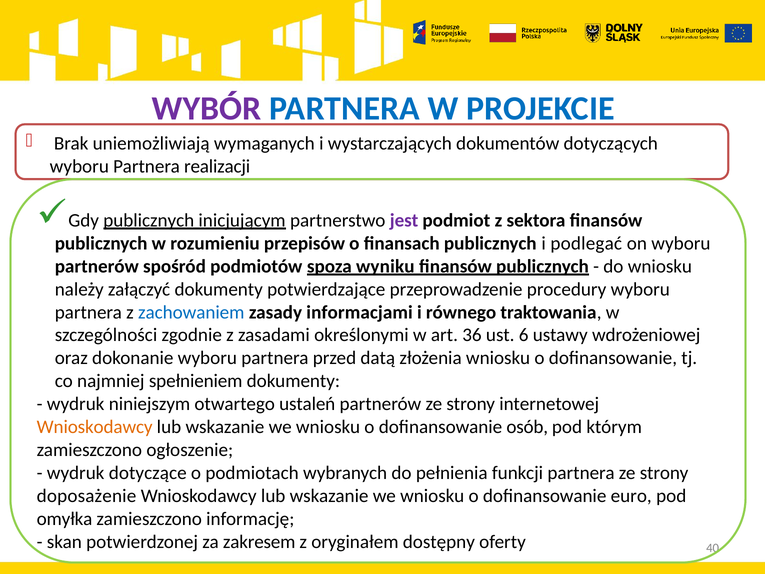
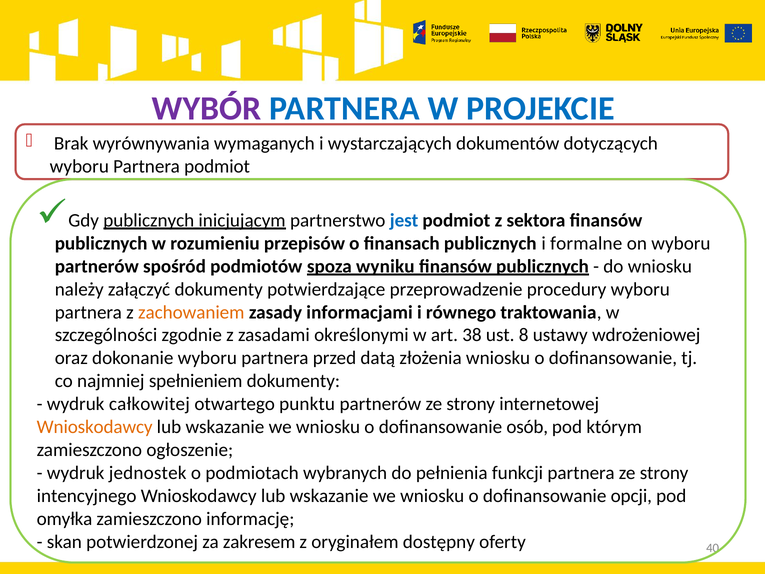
uniemożliwiają: uniemożliwiają -> wyrównywania
Partnera realizacji: realizacji -> podmiot
jest colour: purple -> blue
podlegać: podlegać -> formalne
zachowaniem colour: blue -> orange
36: 36 -> 38
6: 6 -> 8
niniejszym: niniejszym -> całkowitej
ustaleń: ustaleń -> punktu
dotyczące: dotyczące -> jednostek
doposażenie: doposażenie -> intencyjnego
euro: euro -> opcji
